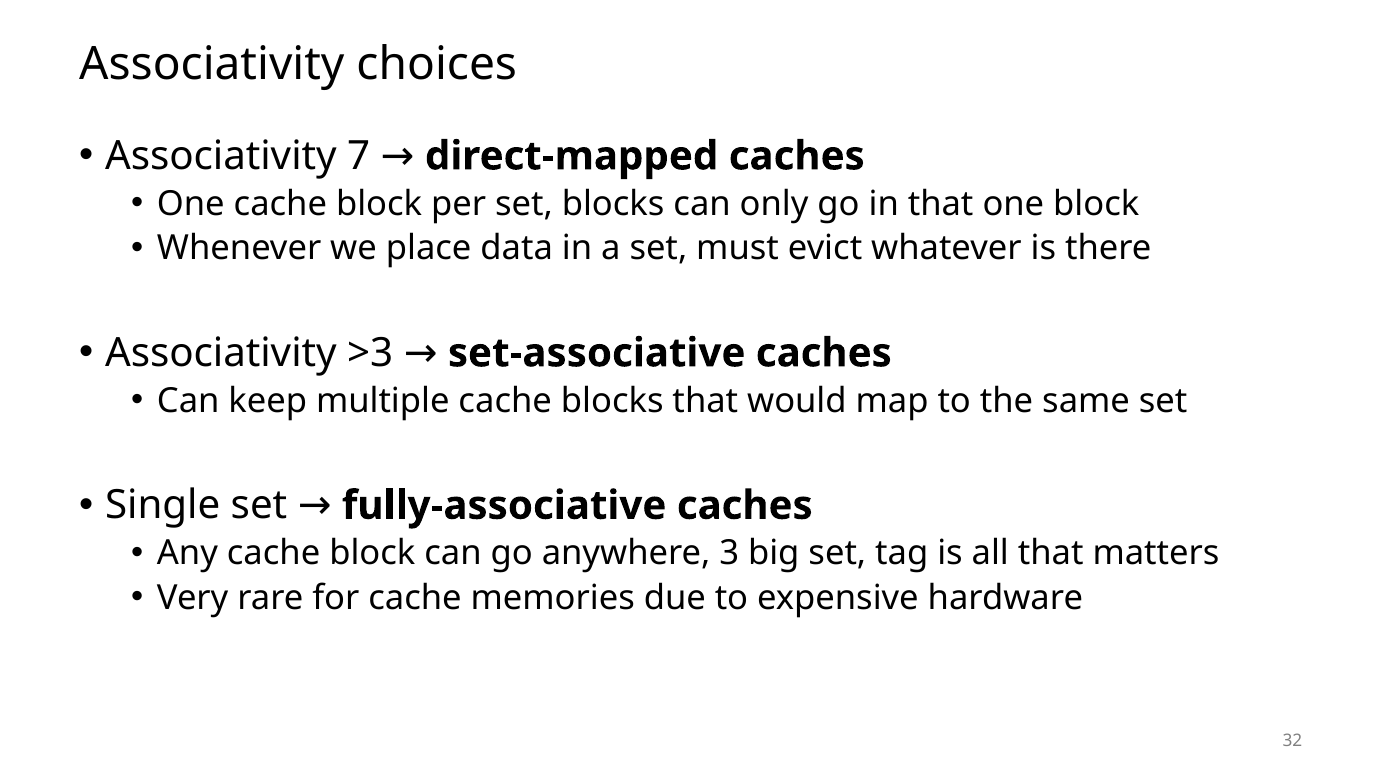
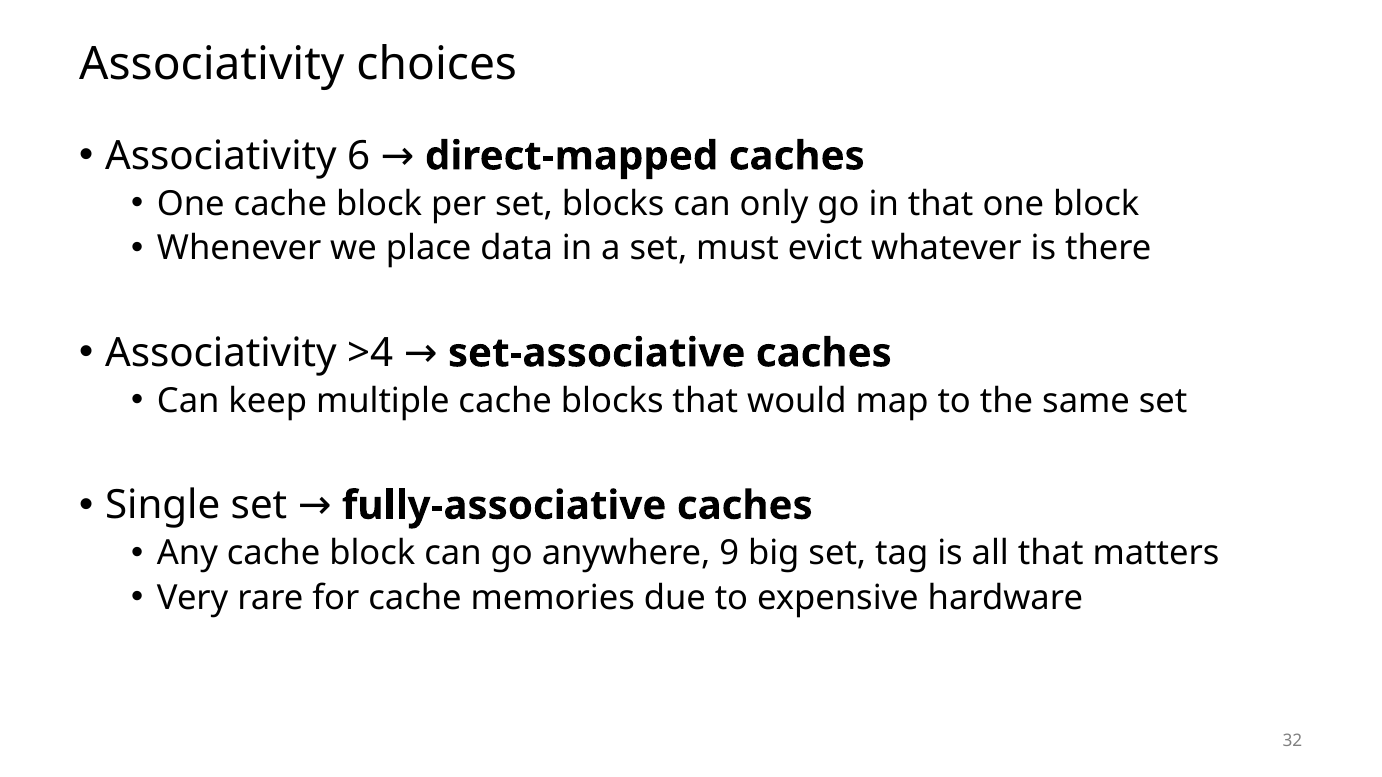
7: 7 -> 6
>3: >3 -> >4
3: 3 -> 9
